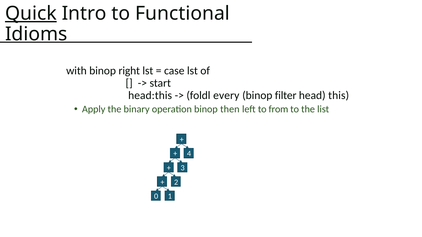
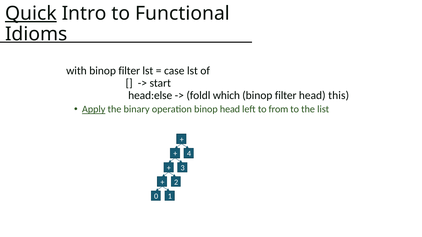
right at (129, 71): right -> filter
head:this: head:this -> head:else
every: every -> which
Apply underline: none -> present
binop then: then -> head
